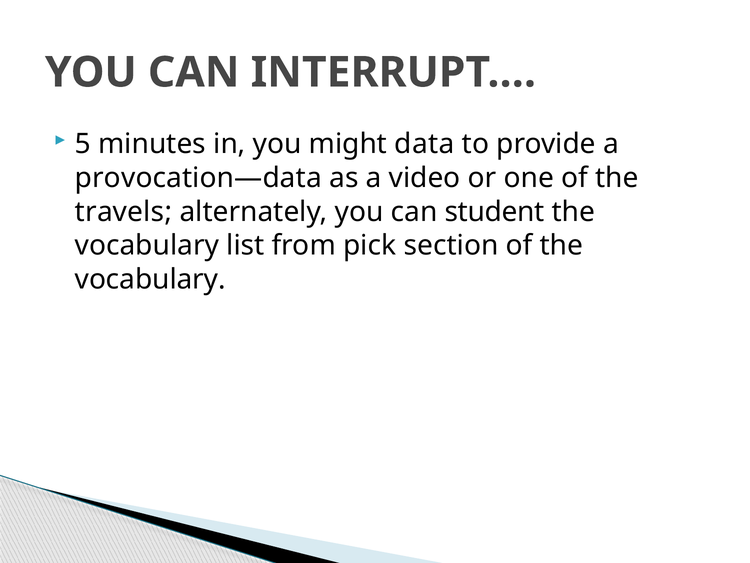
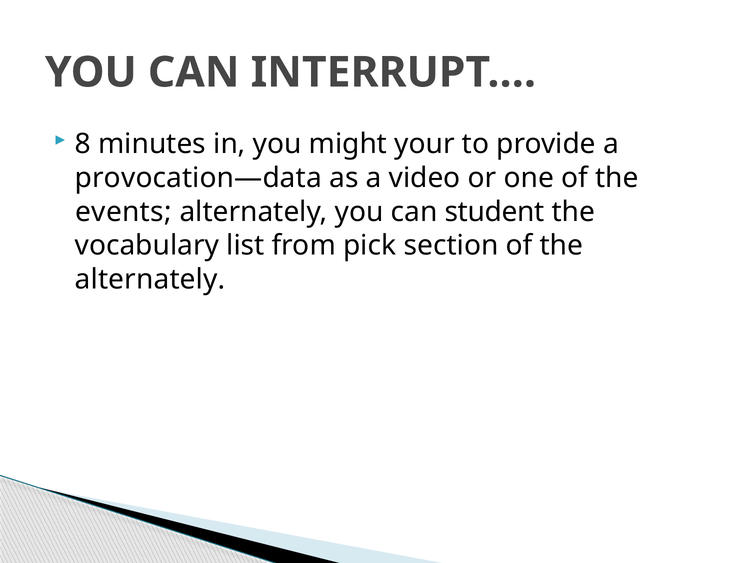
5: 5 -> 8
data: data -> your
travels: travels -> events
vocabulary at (150, 279): vocabulary -> alternately
